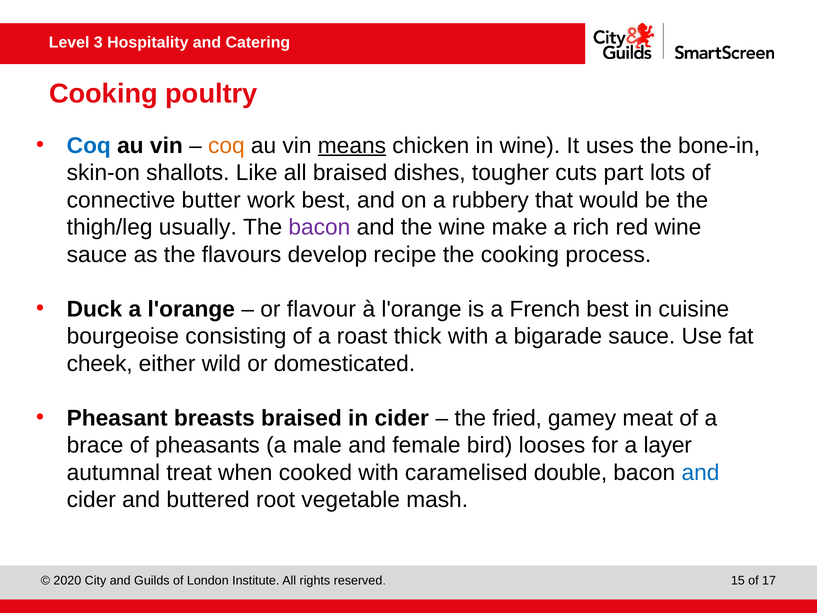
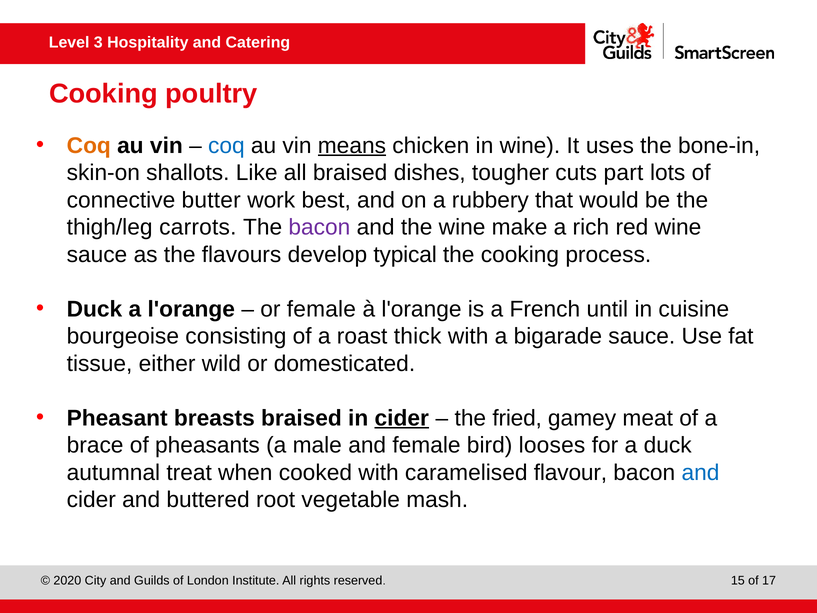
Coq at (89, 146) colour: blue -> orange
coq at (226, 146) colour: orange -> blue
usually: usually -> carrots
recipe: recipe -> typical
or flavour: flavour -> female
French best: best -> until
cheek: cheek -> tissue
cider at (402, 418) underline: none -> present
a layer: layer -> duck
double: double -> flavour
